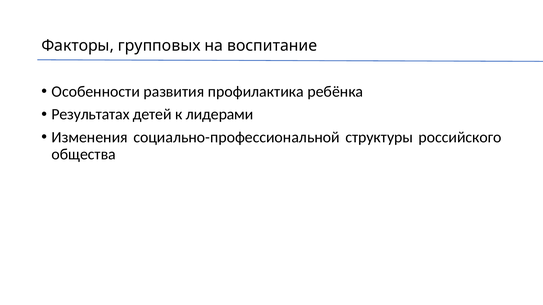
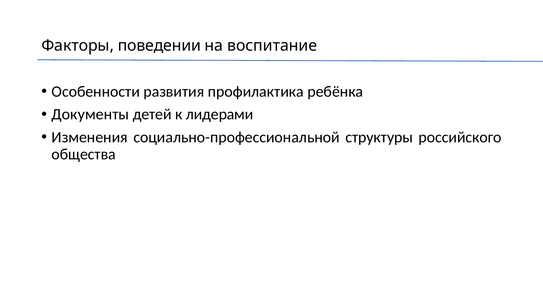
групповых: групповых -> поведении
Результатах: Результатах -> Документы
